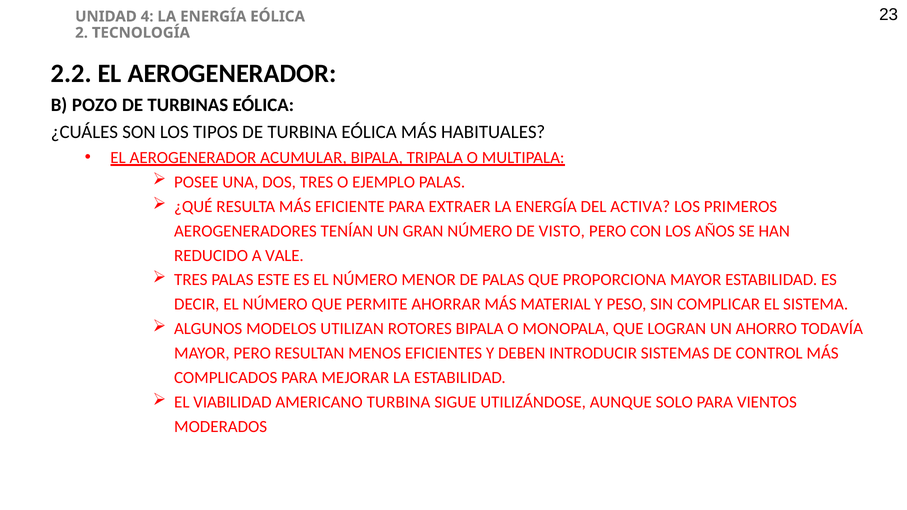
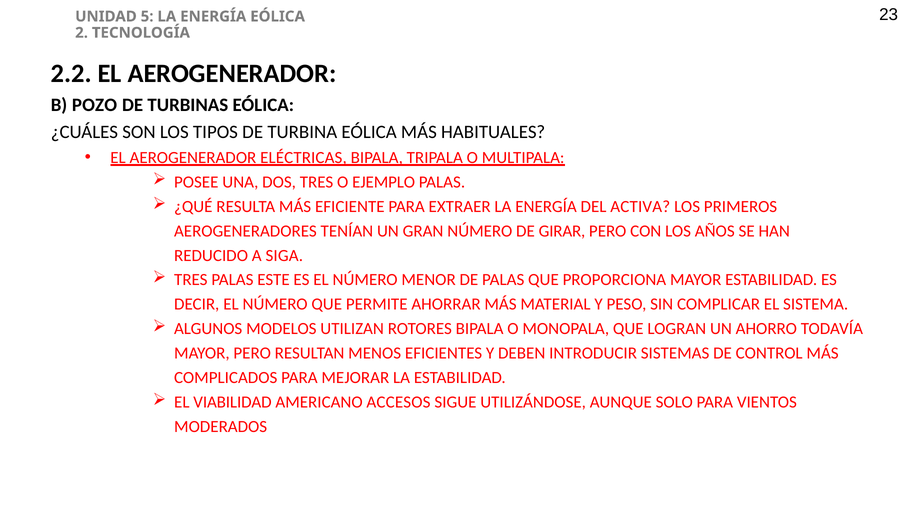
4: 4 -> 5
ACUMULAR: ACUMULAR -> ELÉCTRICAS
VISTO: VISTO -> GIRAR
VALE: VALE -> SIGA
AMERICANO TURBINA: TURBINA -> ACCESOS
